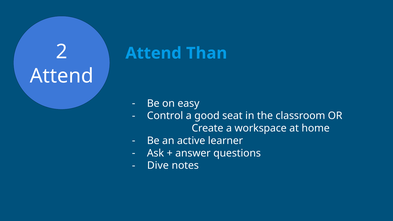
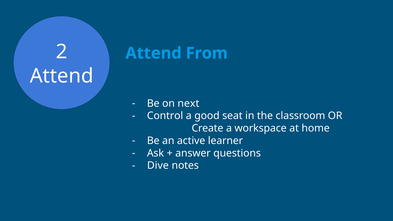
Than: Than -> From
easy: easy -> next
